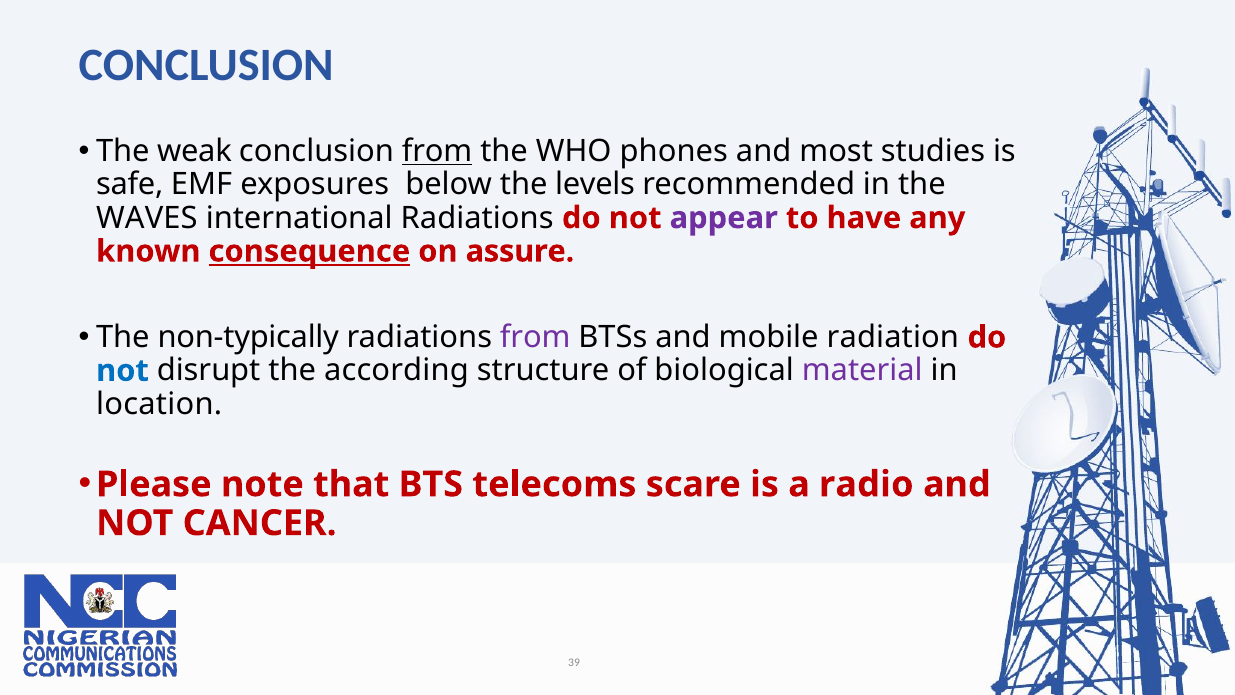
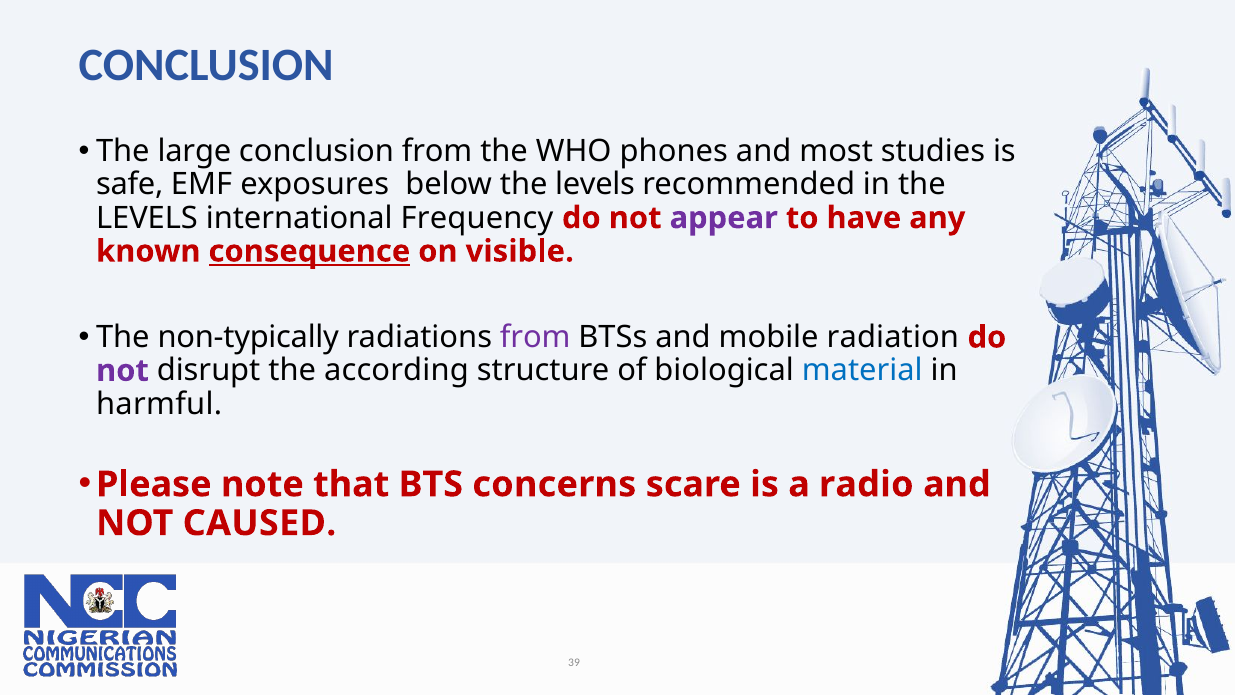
weak: weak -> large
from at (437, 151) underline: present -> none
WAVES at (147, 218): WAVES -> LEVELS
international Radiations: Radiations -> Frequency
assure: assure -> visible
not at (122, 371) colour: blue -> purple
material colour: purple -> blue
location: location -> harmful
telecoms: telecoms -> concerns
CANCER: CANCER -> CAUSED
